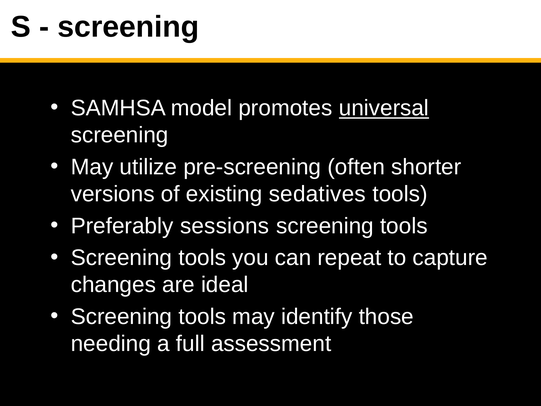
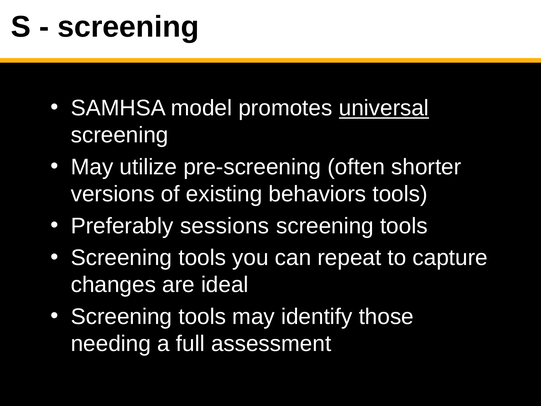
sedatives: sedatives -> behaviors
